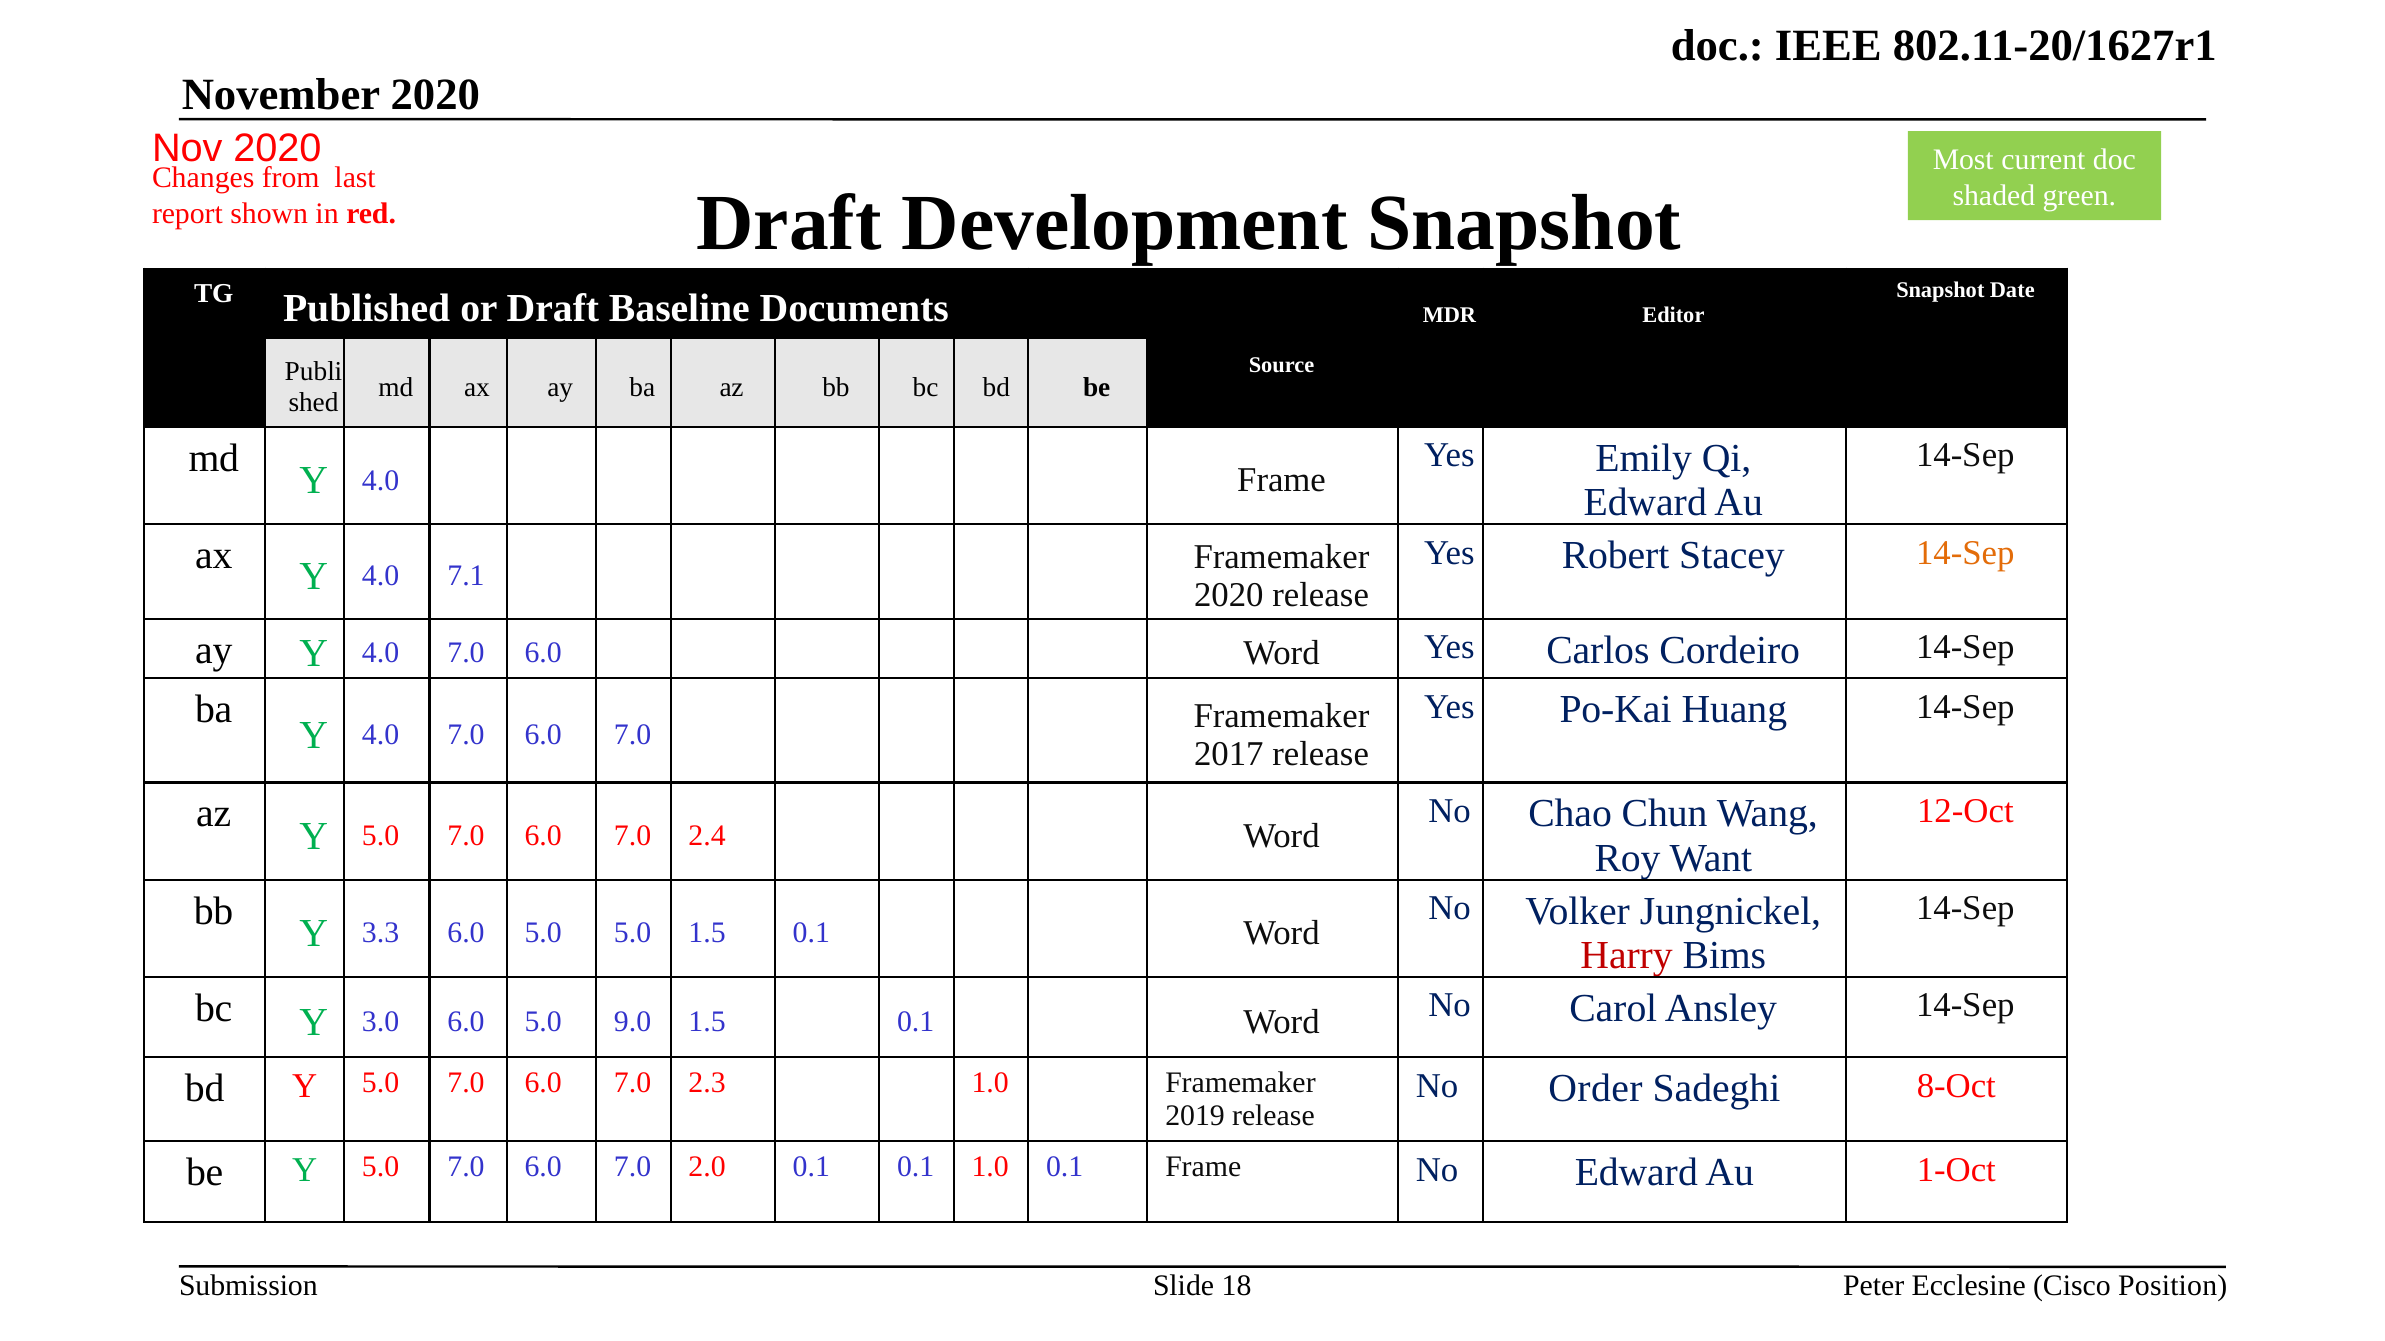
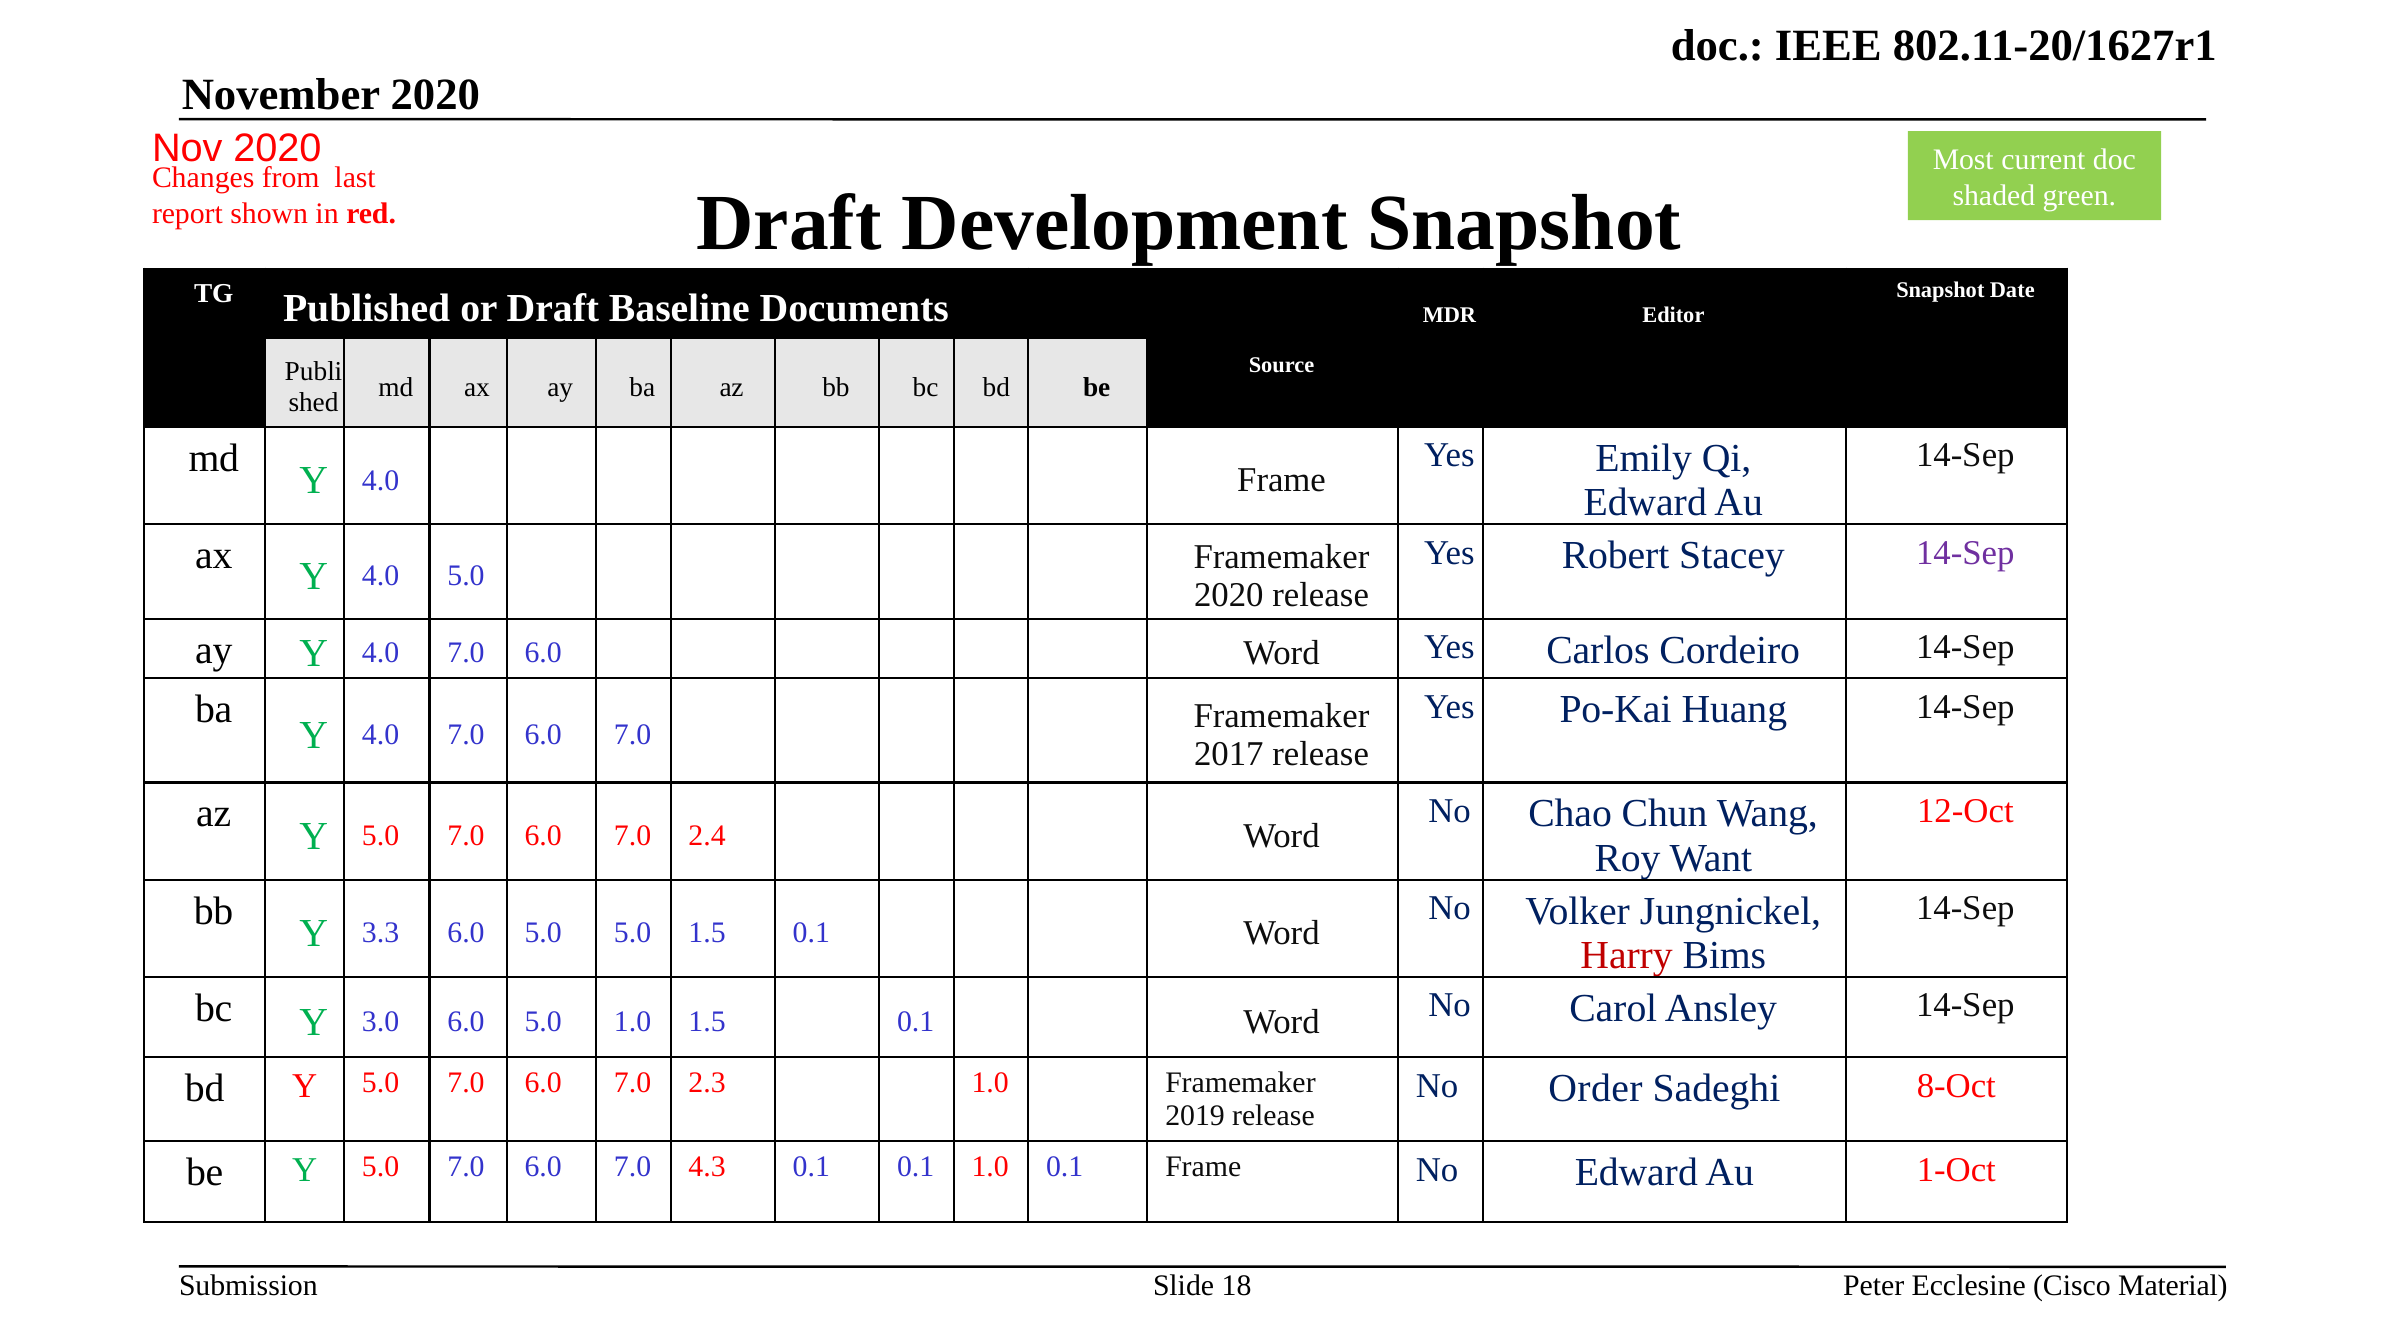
14-Sep at (1965, 553) colour: orange -> purple
4.0 7.1: 7.1 -> 5.0
5.0 9.0: 9.0 -> 1.0
2.0: 2.0 -> 4.3
Position: Position -> Material
